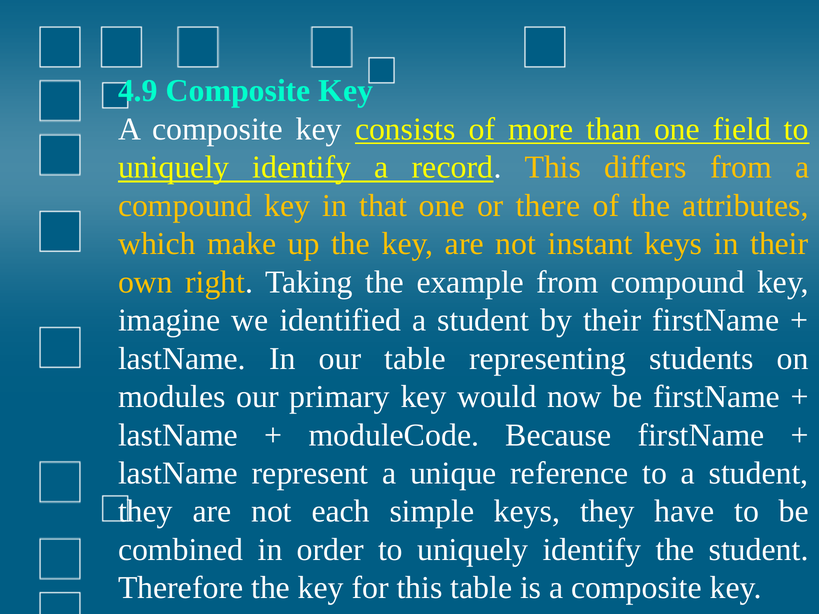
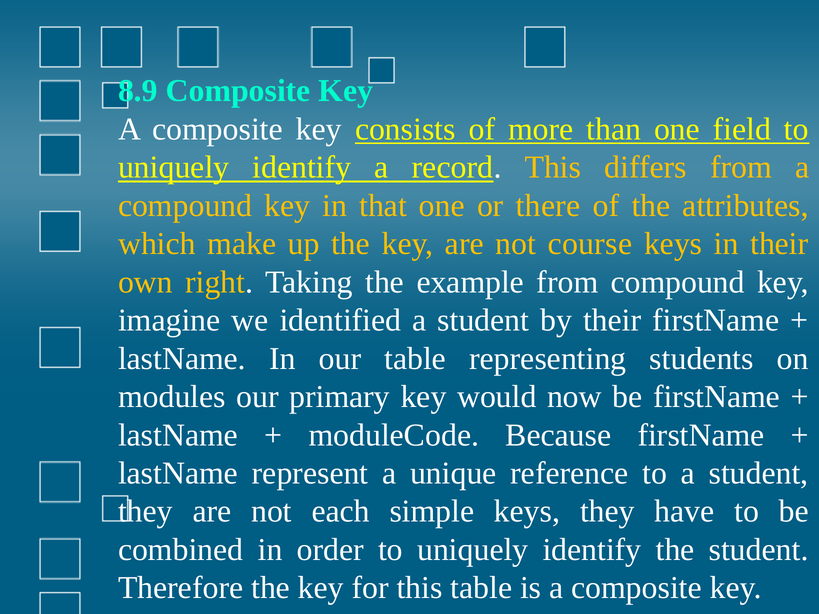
4.9: 4.9 -> 8.9
instant: instant -> course
